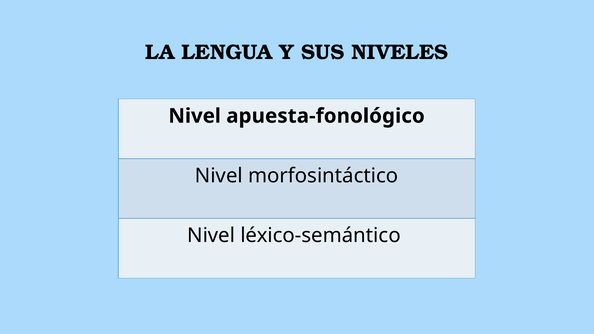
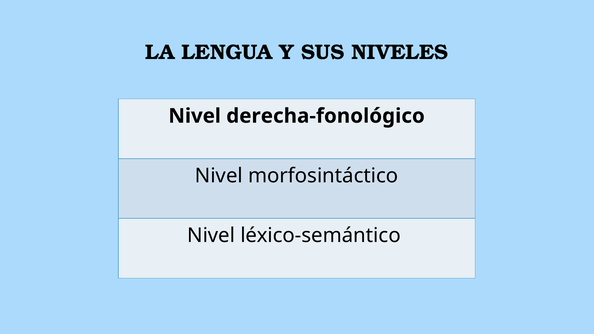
apuesta-fonológico: apuesta-fonológico -> derecha-fonológico
